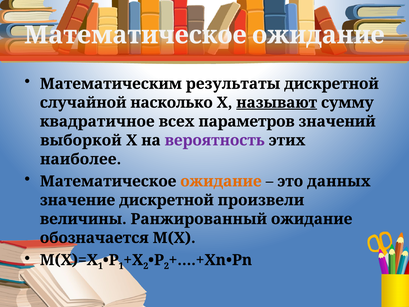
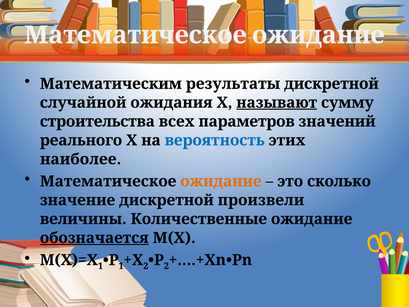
насколько: насколько -> ожидания
квадратичное: квадратичное -> строительства
выборкой: выборкой -> реального
вероятность colour: purple -> blue
данных: данных -> сколько
Ранжированный: Ранжированный -> Количественные
обозначается underline: none -> present
